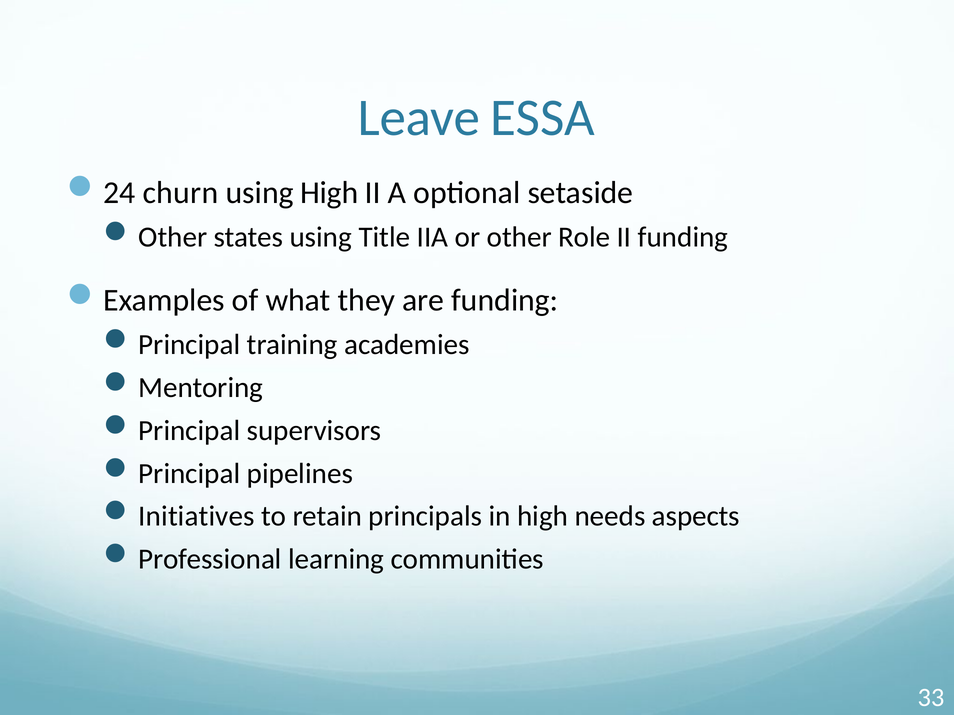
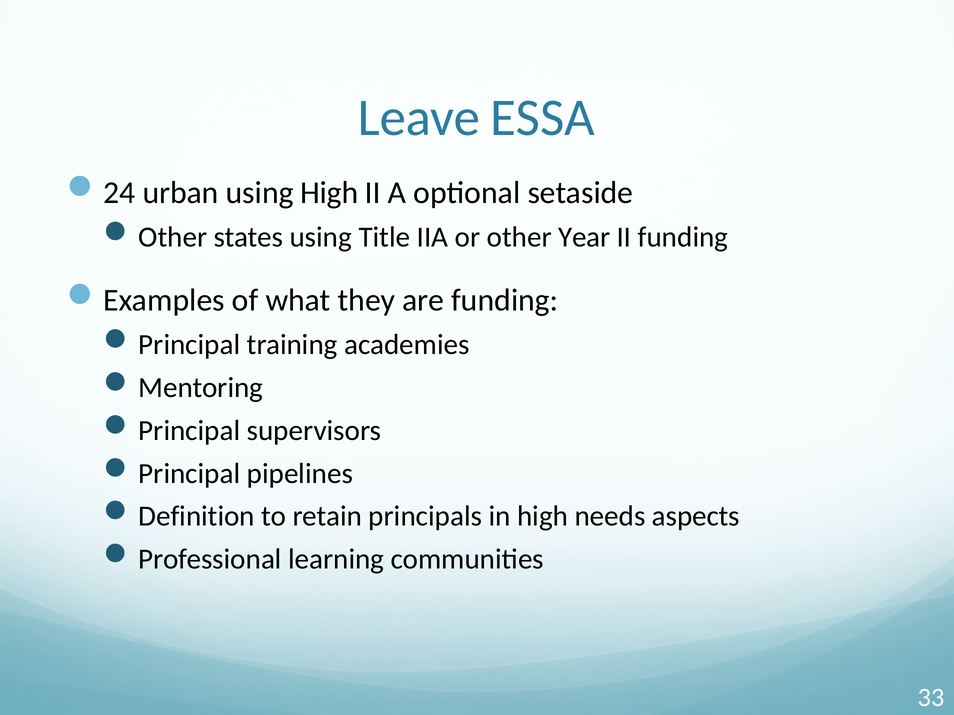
churn: churn -> urban
Role: Role -> Year
Initiatives: Initiatives -> Definition
